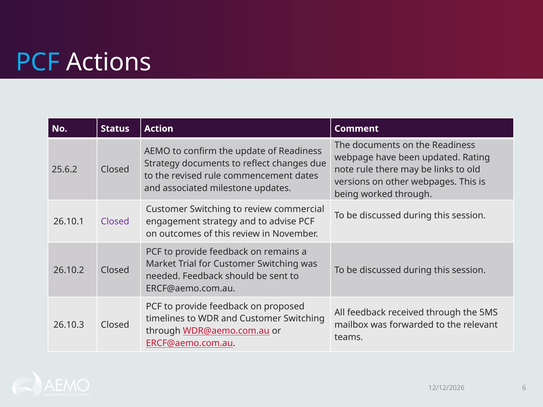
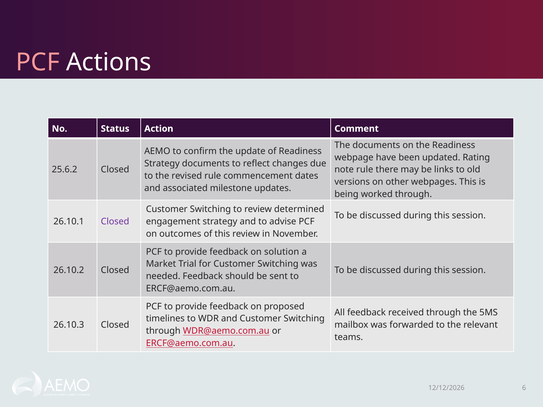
PCF at (38, 62) colour: light blue -> pink
commercial: commercial -> determined
remains: remains -> solution
